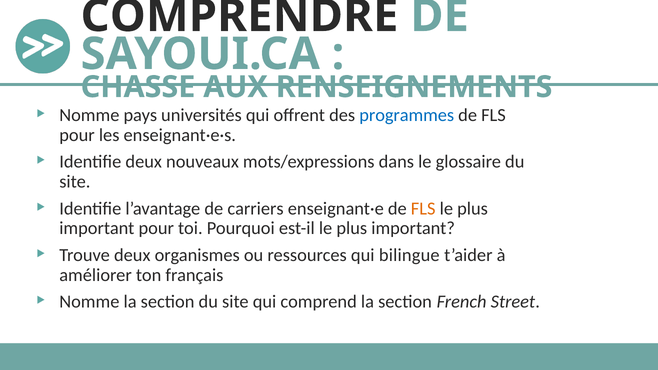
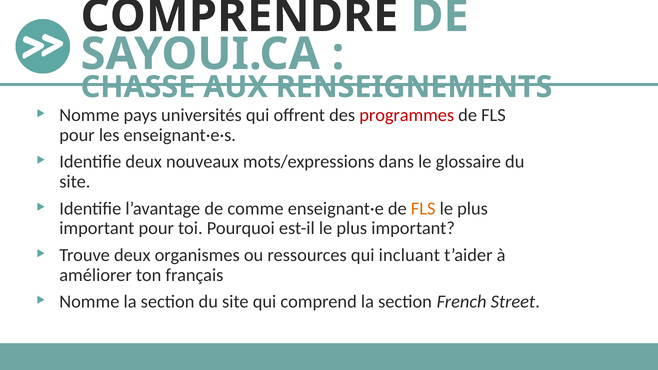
programmes colour: blue -> red
carriers: carriers -> comme
bilingue: bilingue -> incluant
